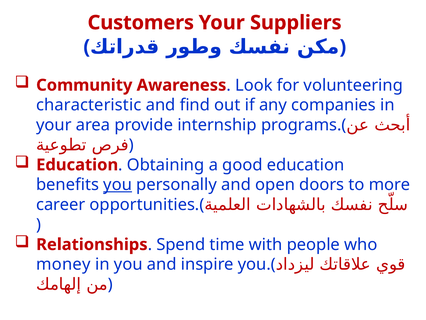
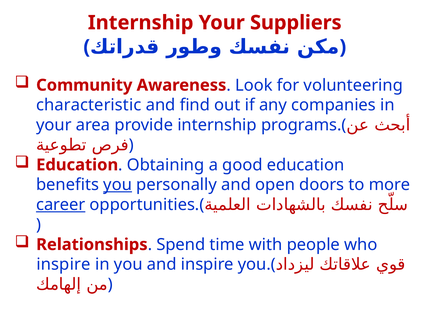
Customers at (141, 23): Customers -> Internship
career underline: none -> present
money at (63, 264): money -> inspire
